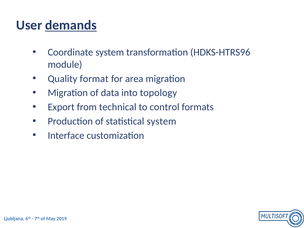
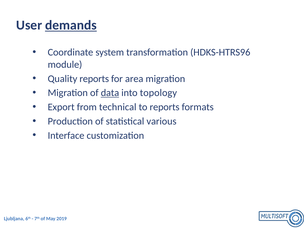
Quality format: format -> reports
data underline: none -> present
to control: control -> reports
statistical system: system -> various
